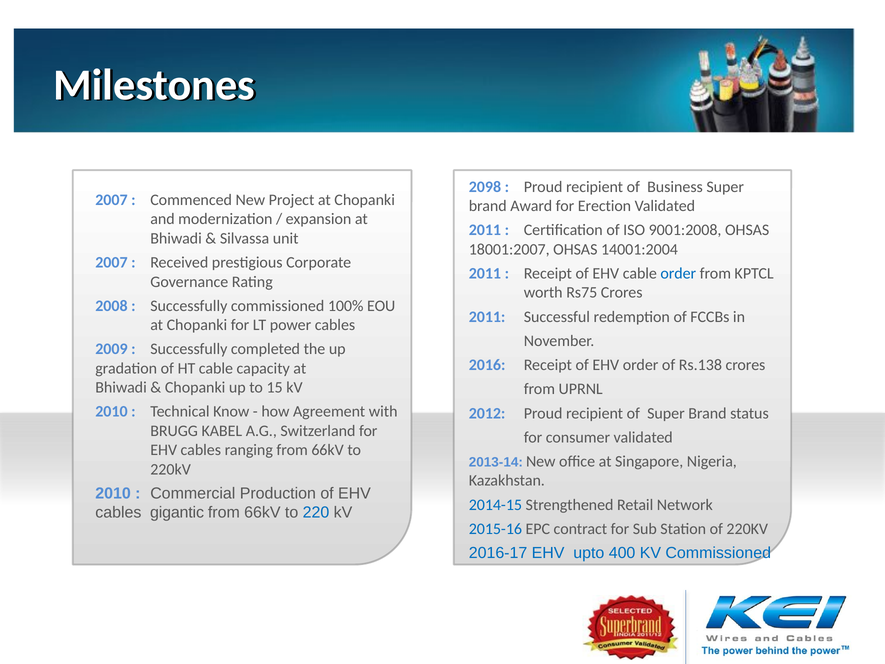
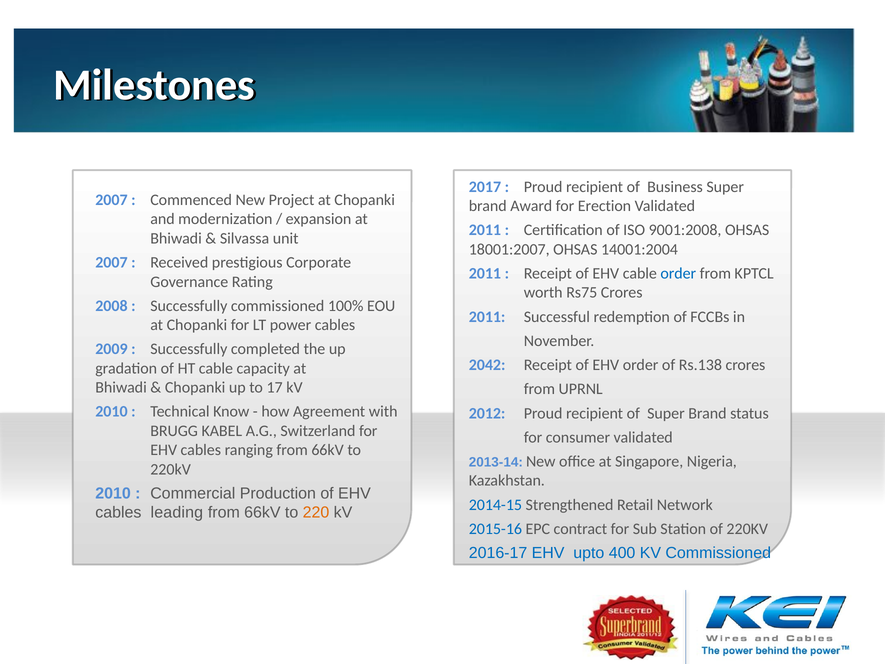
2098: 2098 -> 2017
2016: 2016 -> 2042
15: 15 -> 17
gigantic: gigantic -> leading
220 colour: blue -> orange
